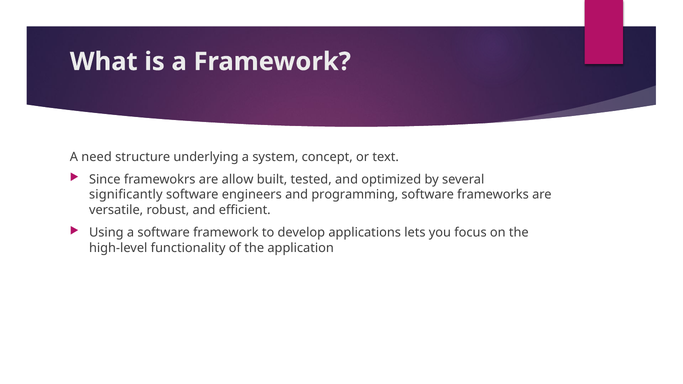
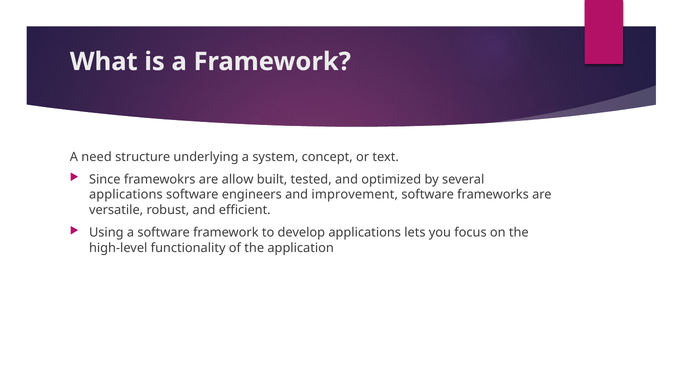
significantly at (126, 195): significantly -> applications
programming: programming -> improvement
